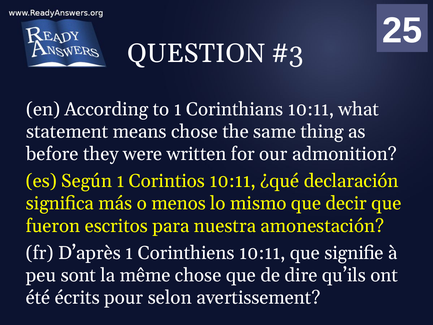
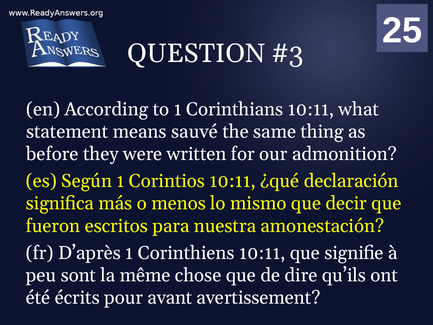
means chose: chose -> sauvé
selon: selon -> avant
